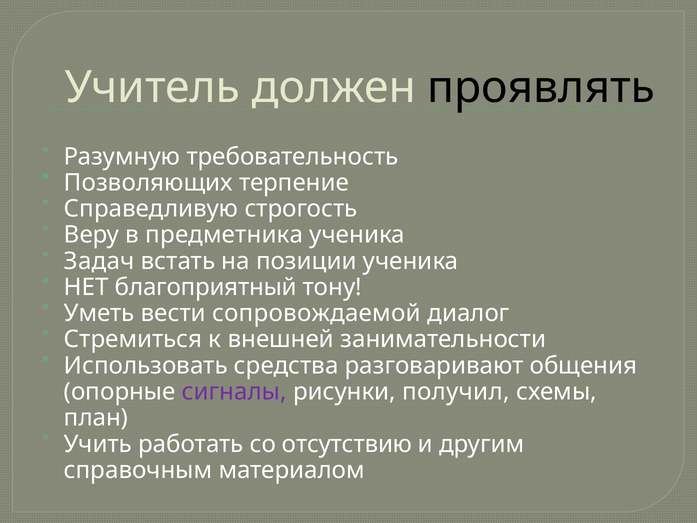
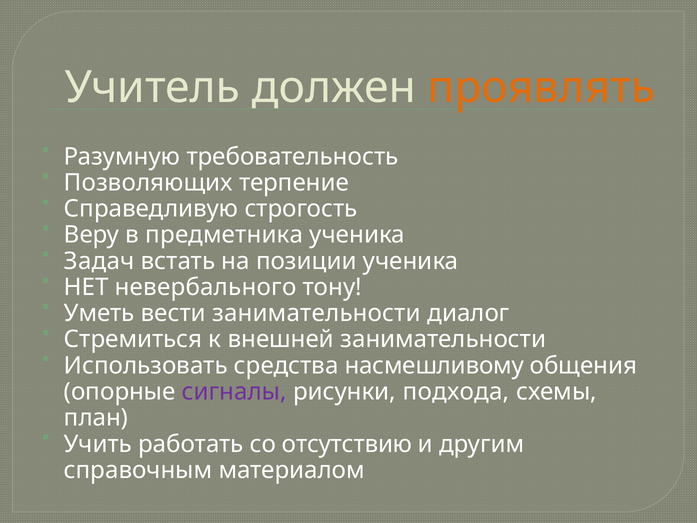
проявлять colour: black -> orange
благоприятный: благоприятный -> невербального
вести сопровождаемой: сопровождаемой -> занимательности
разговаривают: разговаривают -> насмешливому
получил: получил -> подхода
